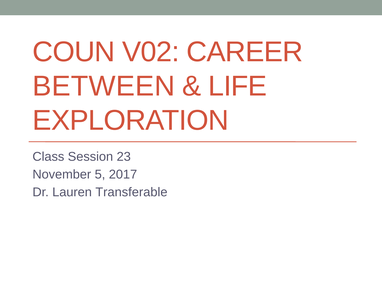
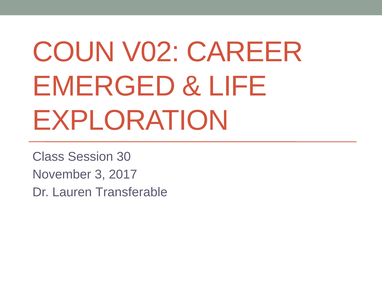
BETWEEN: BETWEEN -> EMERGED
23: 23 -> 30
5: 5 -> 3
